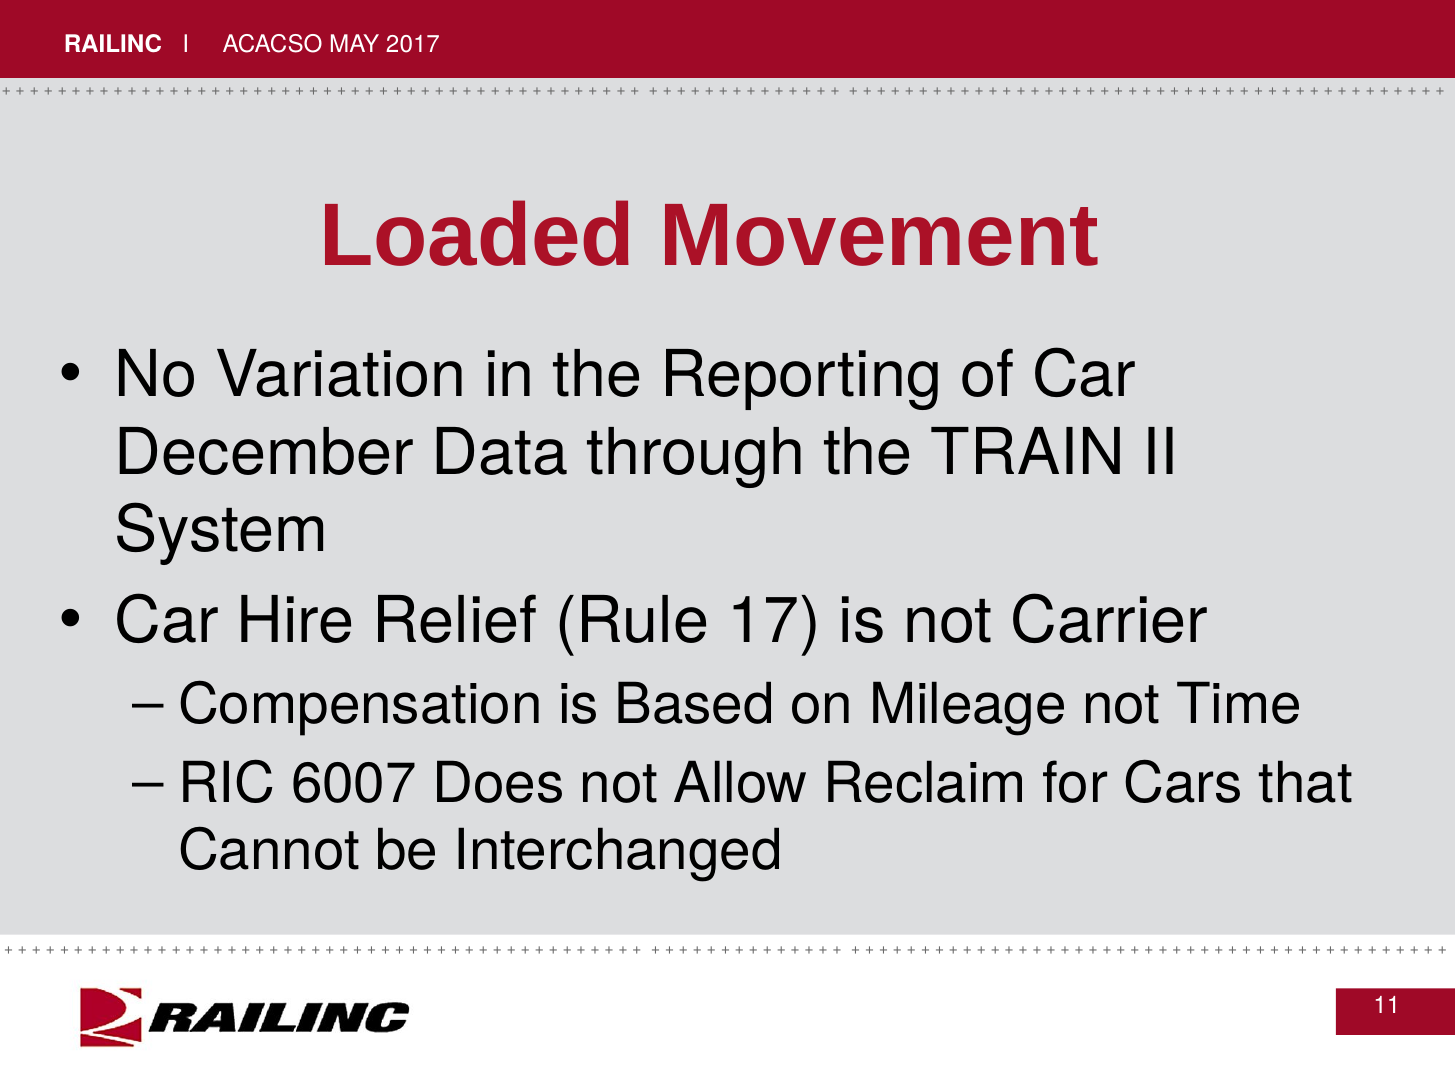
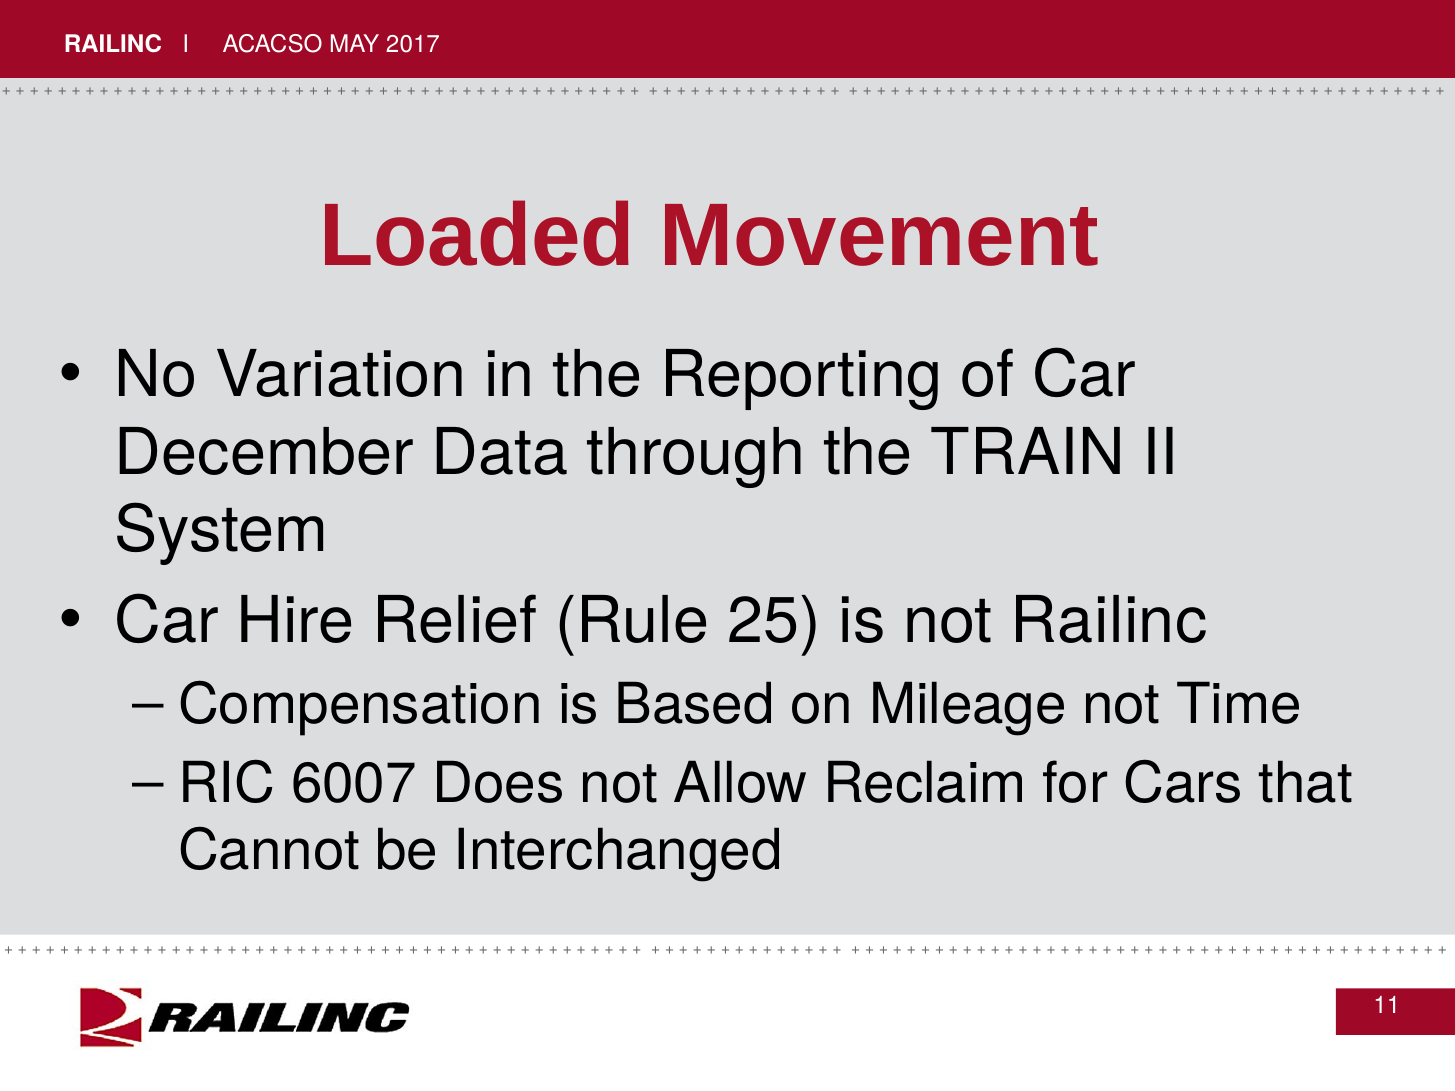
17: 17 -> 25
not Carrier: Carrier -> Railinc
